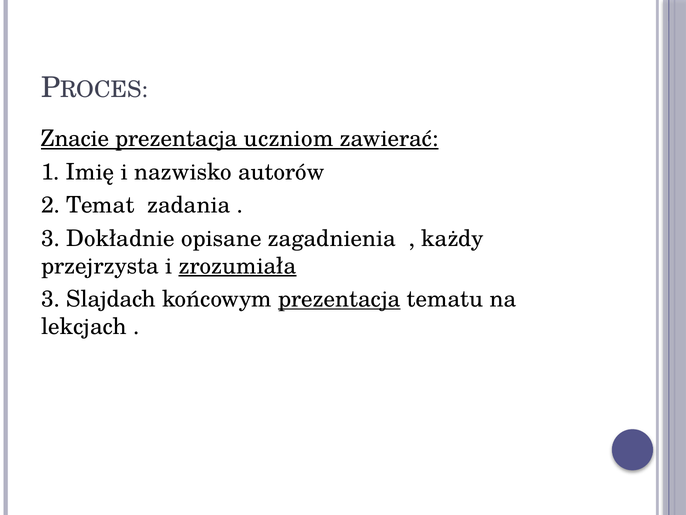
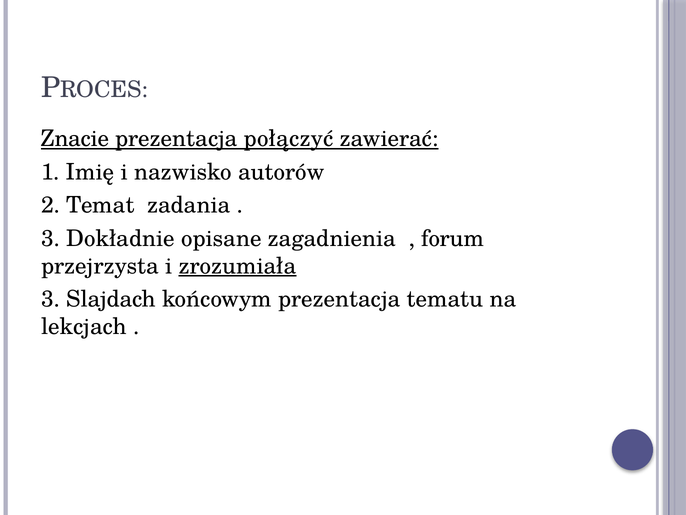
uczniom: uczniom -> połączyć
każdy: każdy -> forum
prezentacja at (339, 299) underline: present -> none
